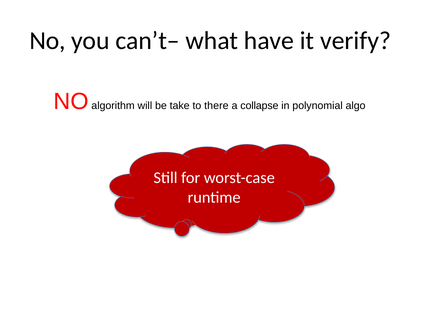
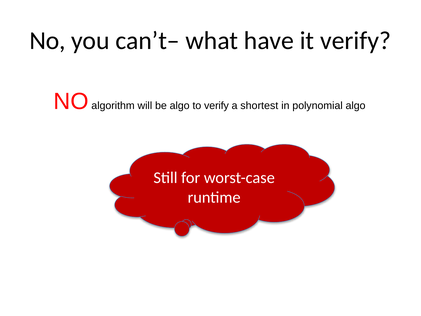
be take: take -> algo
to there: there -> verify
collapse: collapse -> shortest
